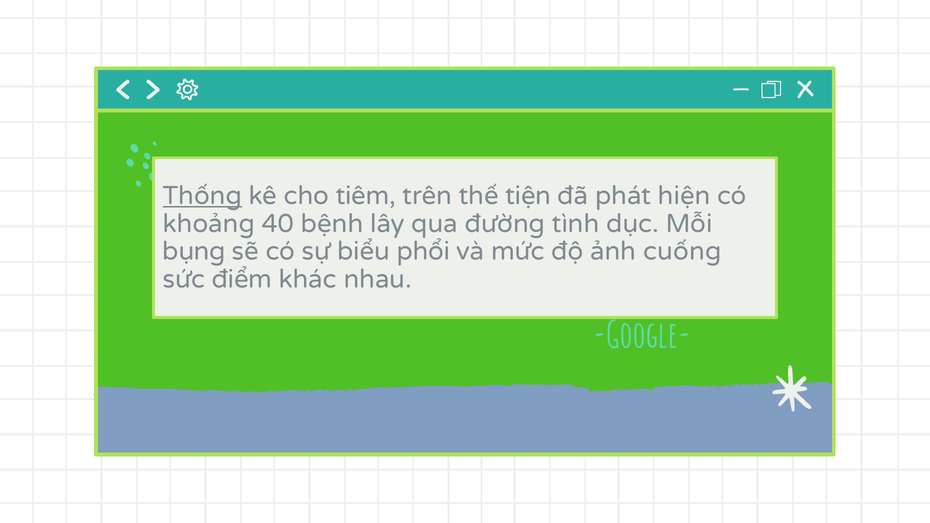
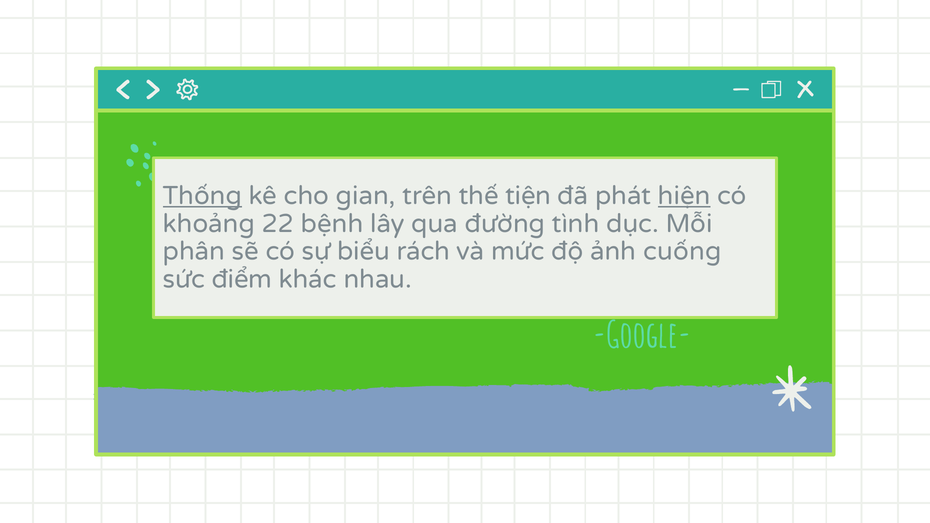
tiêm: tiêm -> gian
hiện underline: none -> present
40: 40 -> 22
bụng: bụng -> phân
phổi: phổi -> rách
